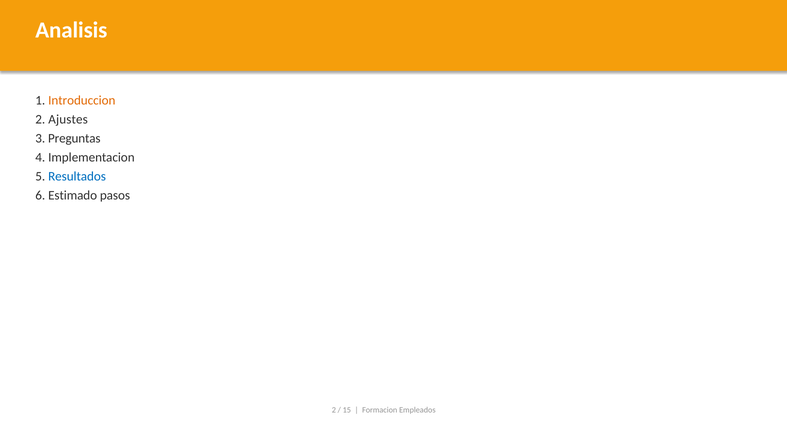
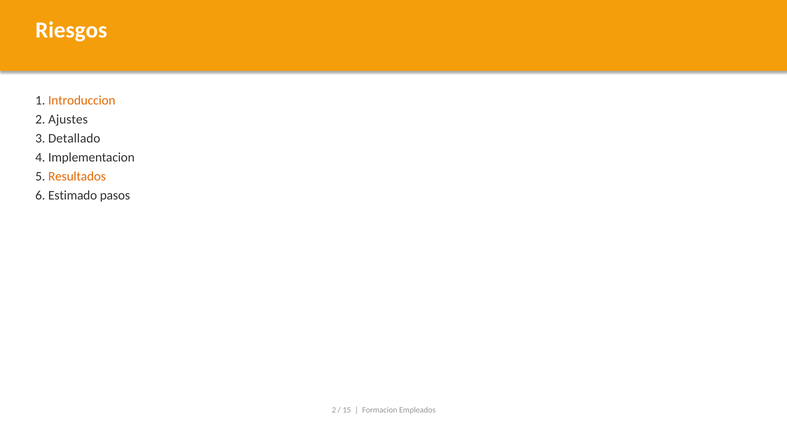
Analisis: Analisis -> Riesgos
Preguntas: Preguntas -> Detallado
Resultados colour: blue -> orange
